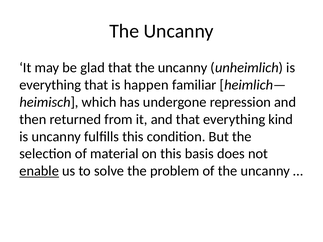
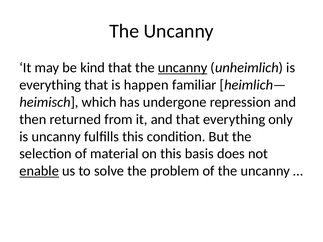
glad: glad -> kind
uncanny at (183, 68) underline: none -> present
kind: kind -> only
